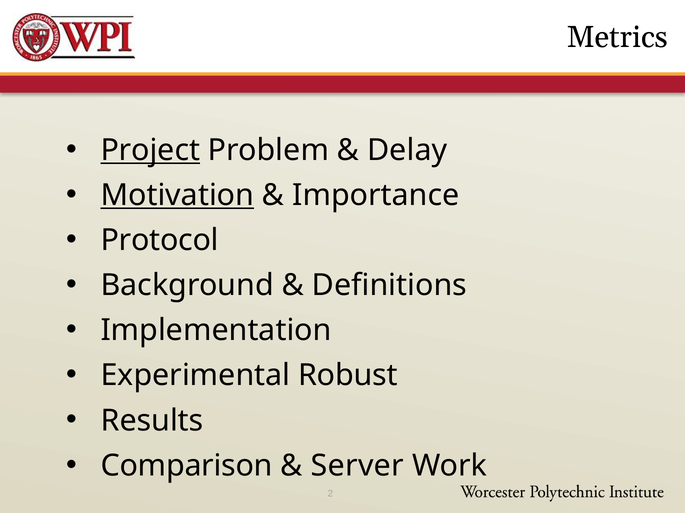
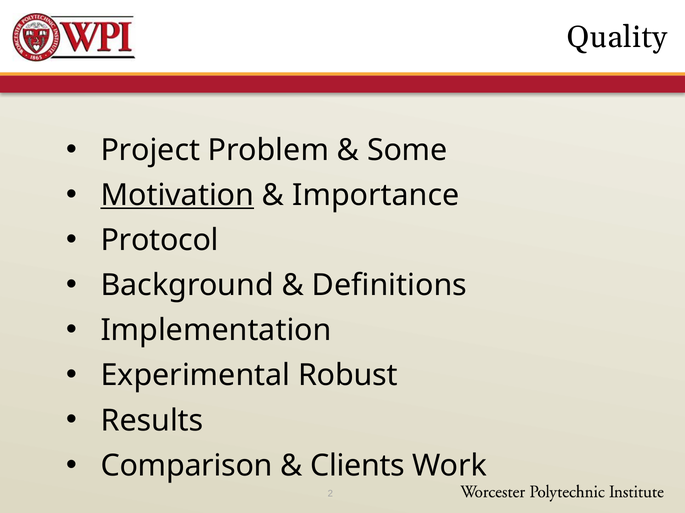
Metrics: Metrics -> Quality
Project underline: present -> none
Delay: Delay -> Some
Server: Server -> Clients
